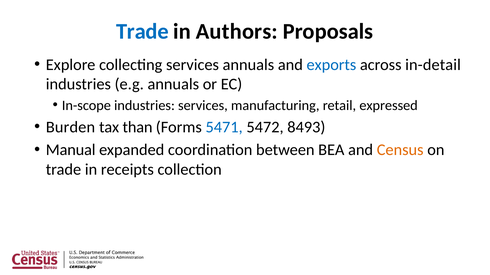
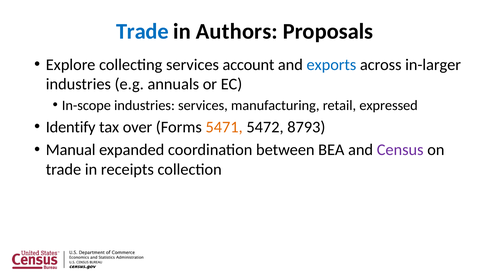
services annuals: annuals -> account
in-detail: in-detail -> in-larger
Burden: Burden -> Identify
than: than -> over
5471 colour: blue -> orange
8493: 8493 -> 8793
Census colour: orange -> purple
